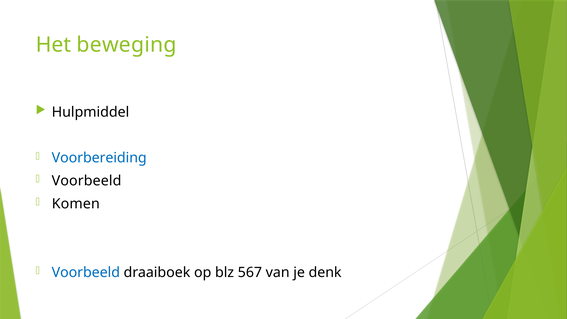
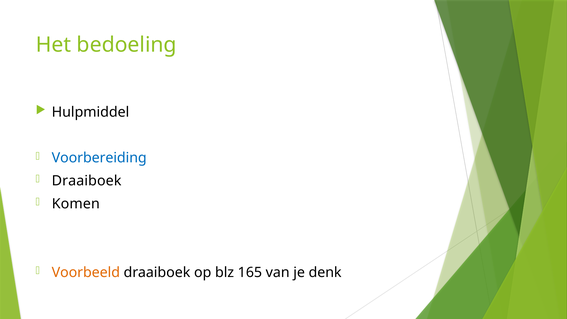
beweging: beweging -> bedoeling
Voorbeeld at (87, 181): Voorbeeld -> Draaiboek
Voorbeeld at (86, 273) colour: blue -> orange
567: 567 -> 165
